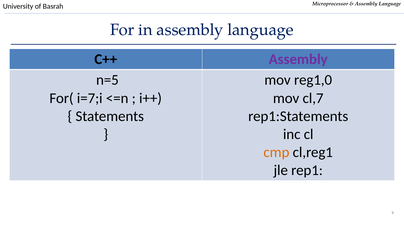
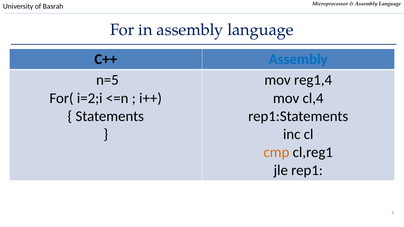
Assembly at (298, 59) colour: purple -> blue
reg1,0: reg1,0 -> reg1,4
i=7;i: i=7;i -> i=2;i
cl,7: cl,7 -> cl,4
